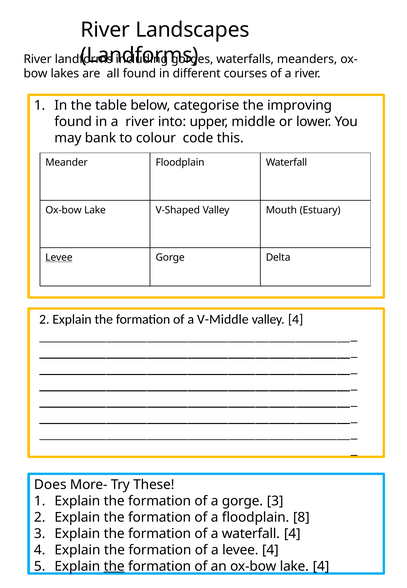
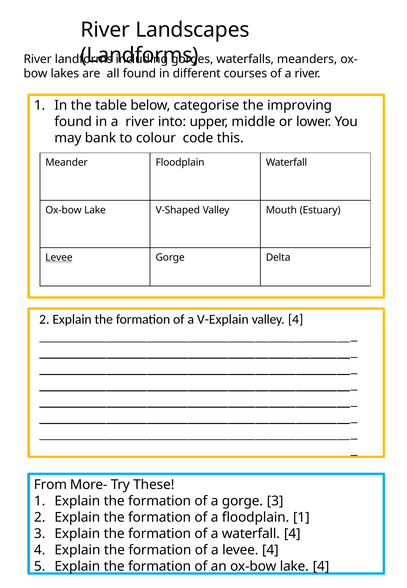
V-Middle: V-Middle -> V-Explain
Does: Does -> From
floodplain 8: 8 -> 1
the at (114, 566) underline: present -> none
